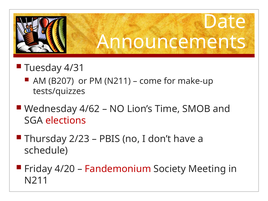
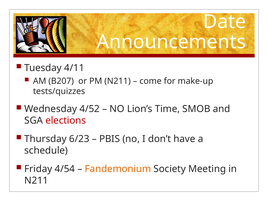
4/31: 4/31 -> 4/11
4/62: 4/62 -> 4/52
2/23: 2/23 -> 6/23
4/20: 4/20 -> 4/54
Fandemonium colour: red -> orange
